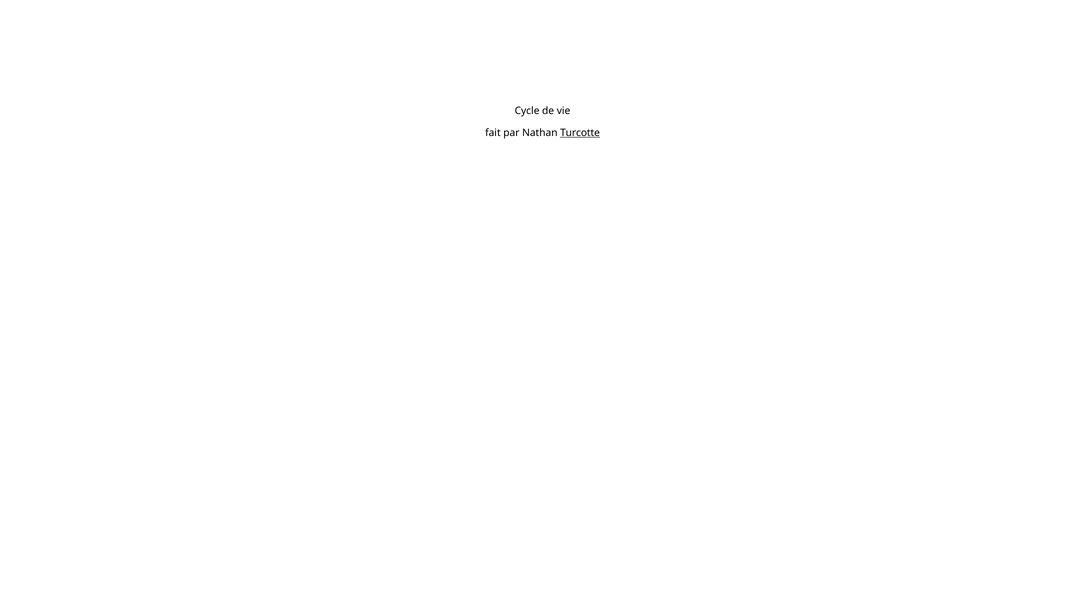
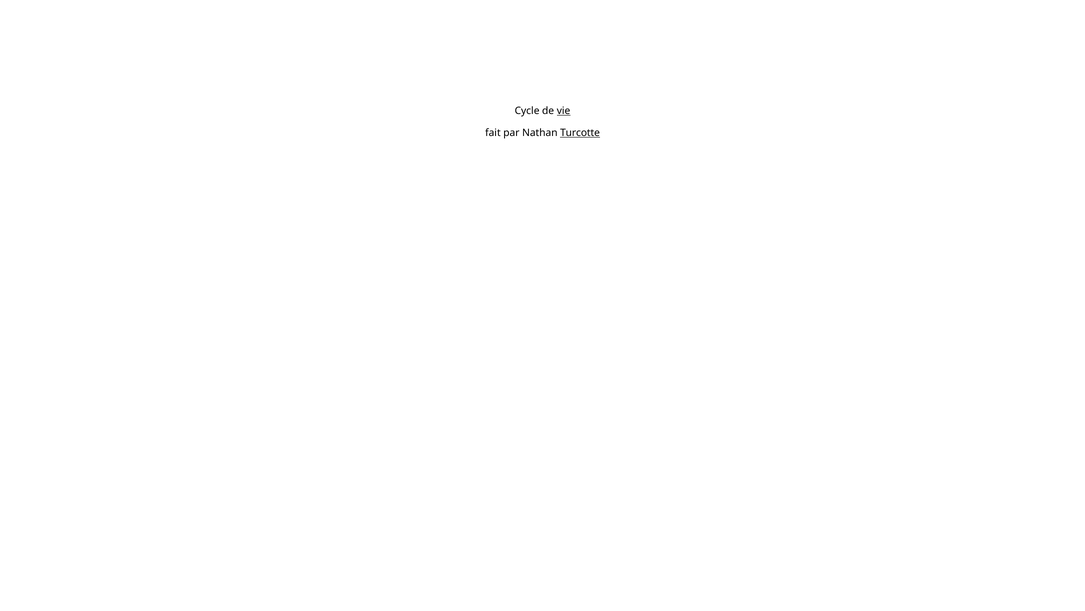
vie underline: none -> present
